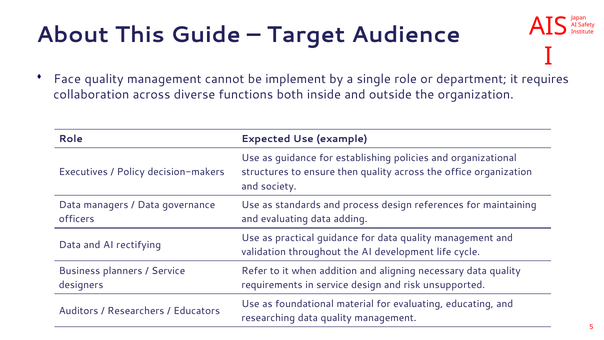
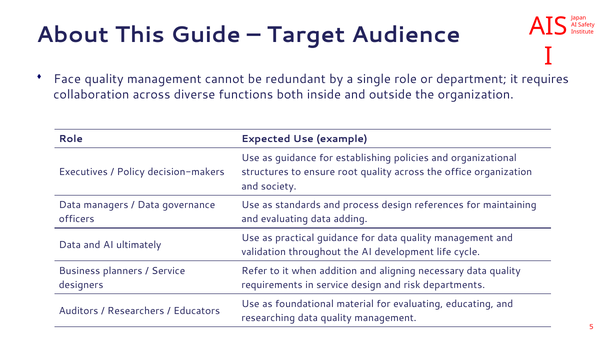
implement: implement -> redundant
then: then -> root
rectifying: rectifying -> ultimately
unsupported: unsupported -> departments
